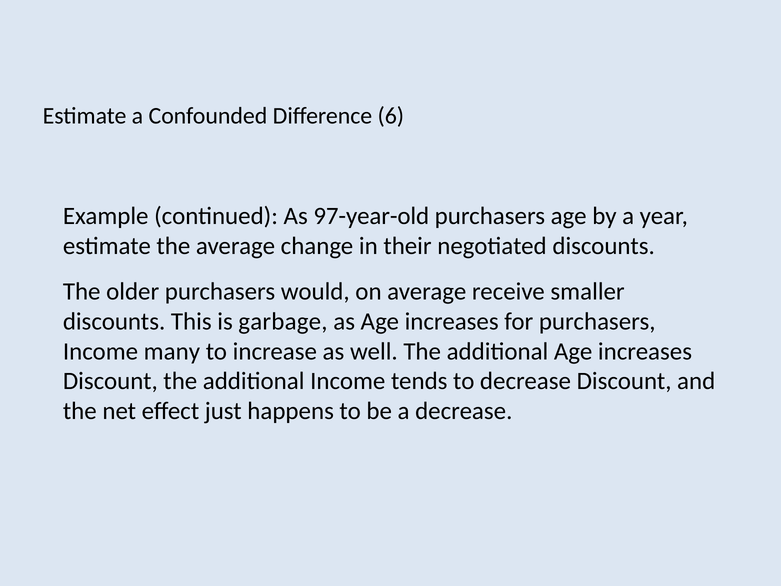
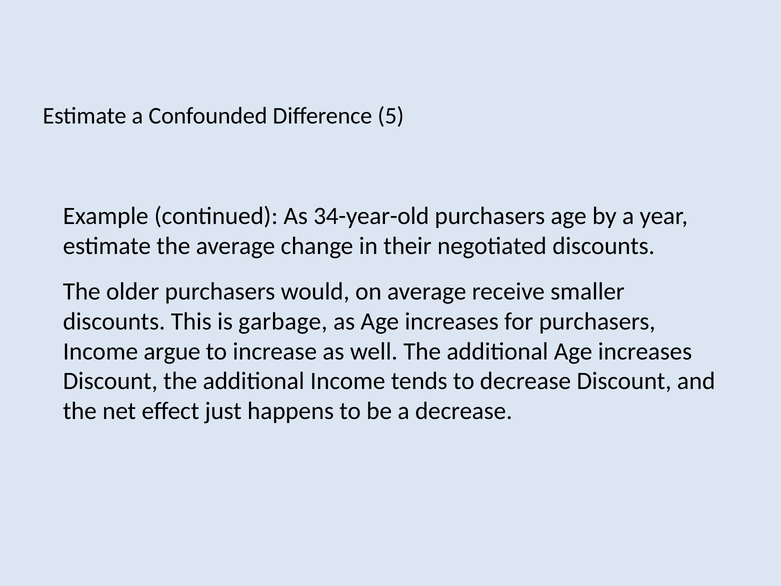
6: 6 -> 5
97-year-old: 97-year-old -> 34-year-old
many: many -> argue
